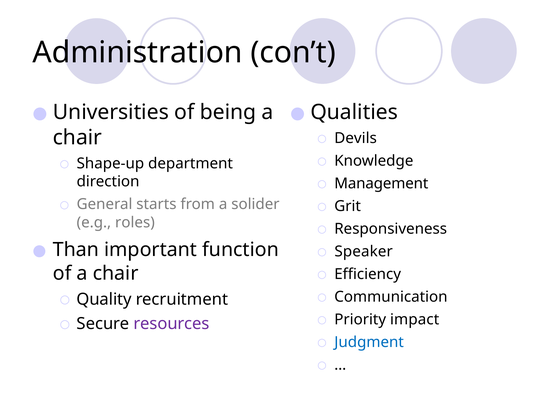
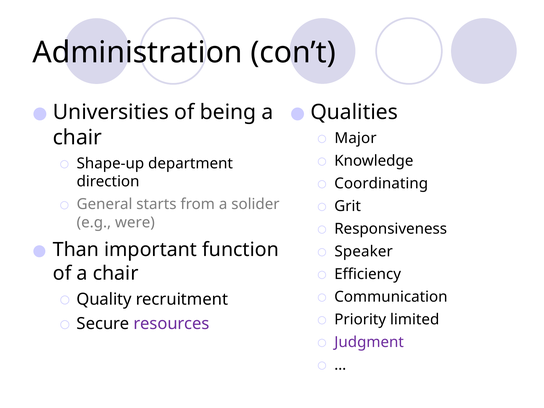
Devils: Devils -> Major
Management: Management -> Coordinating
roles: roles -> were
impact: impact -> limited
Judgment colour: blue -> purple
